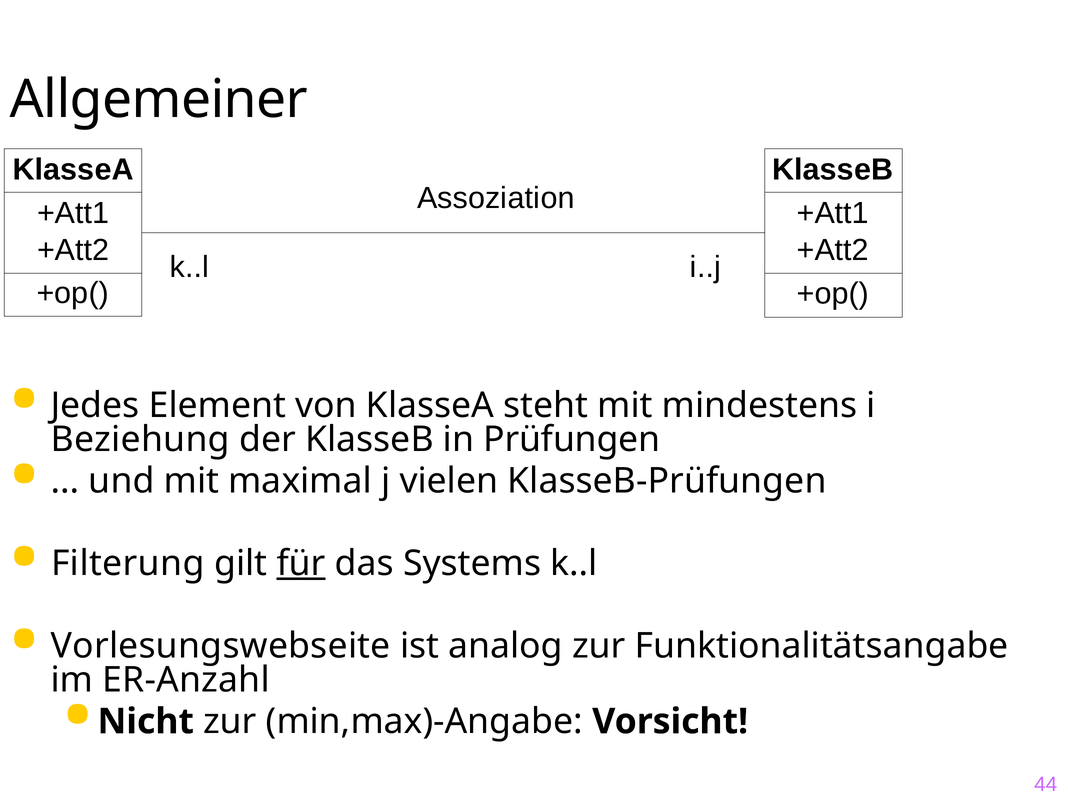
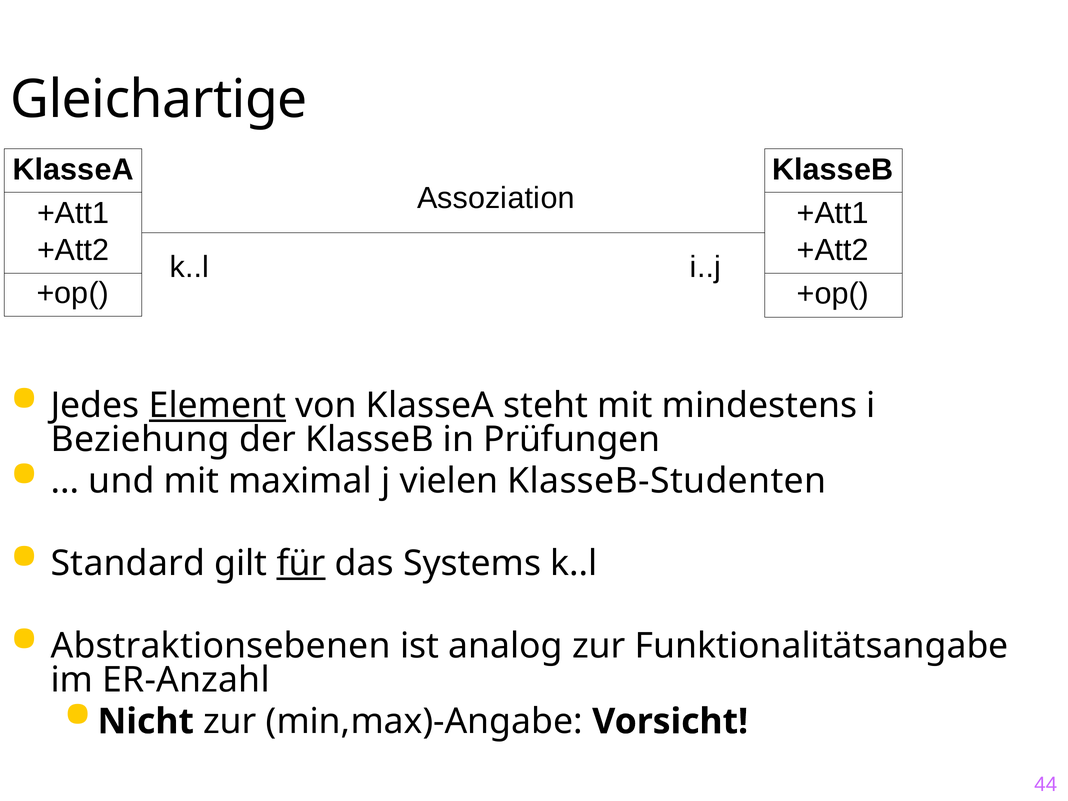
Allgemeiner: Allgemeiner -> Gleichartige
Element underline: none -> present
KlasseB-Prüfungen: KlasseB-Prüfungen -> KlasseB-Studenten
Filterung: Filterung -> Standard
Vorlesungswebseite: Vorlesungswebseite -> Abstraktionsebenen
